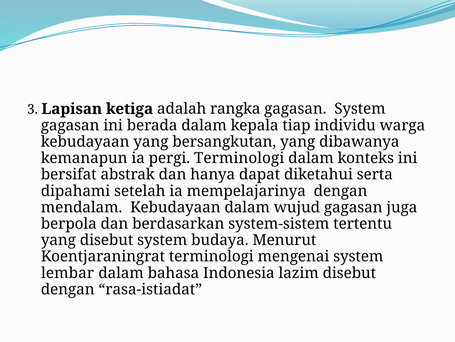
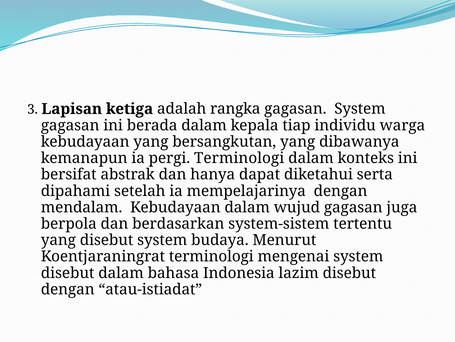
lembar at (68, 272): lembar -> disebut
rasa-istiadat: rasa-istiadat -> atau-istiadat
